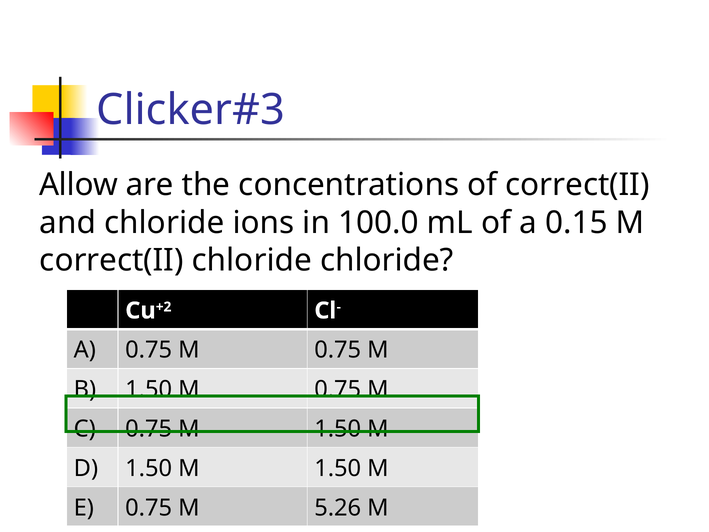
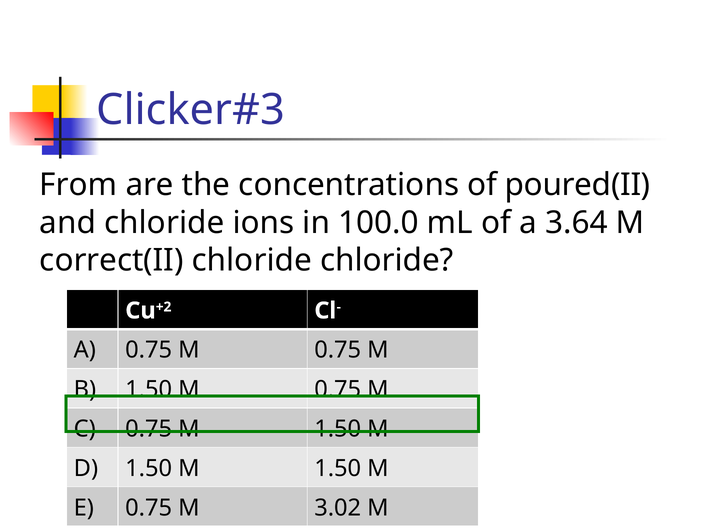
Allow: Allow -> From
of correct(II: correct(II -> poured(II
0.15: 0.15 -> 3.64
5.26: 5.26 -> 3.02
